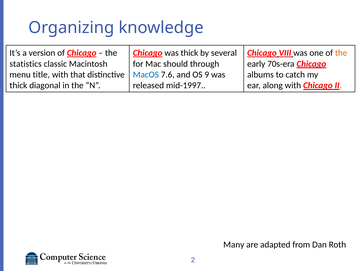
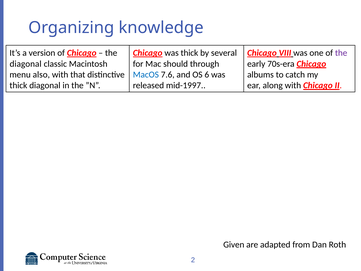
the at (341, 53) colour: orange -> purple
statistics at (26, 64): statistics -> diagonal
title: title -> also
9: 9 -> 6
Many: Many -> Given
